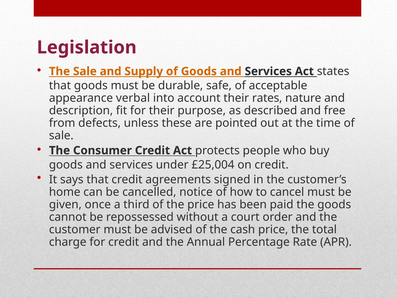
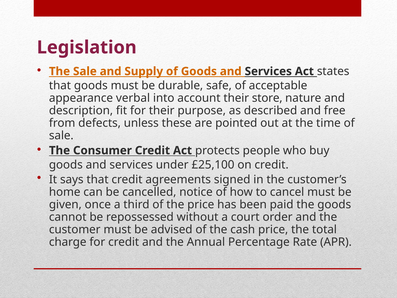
rates: rates -> store
£25,004: £25,004 -> £25,100
